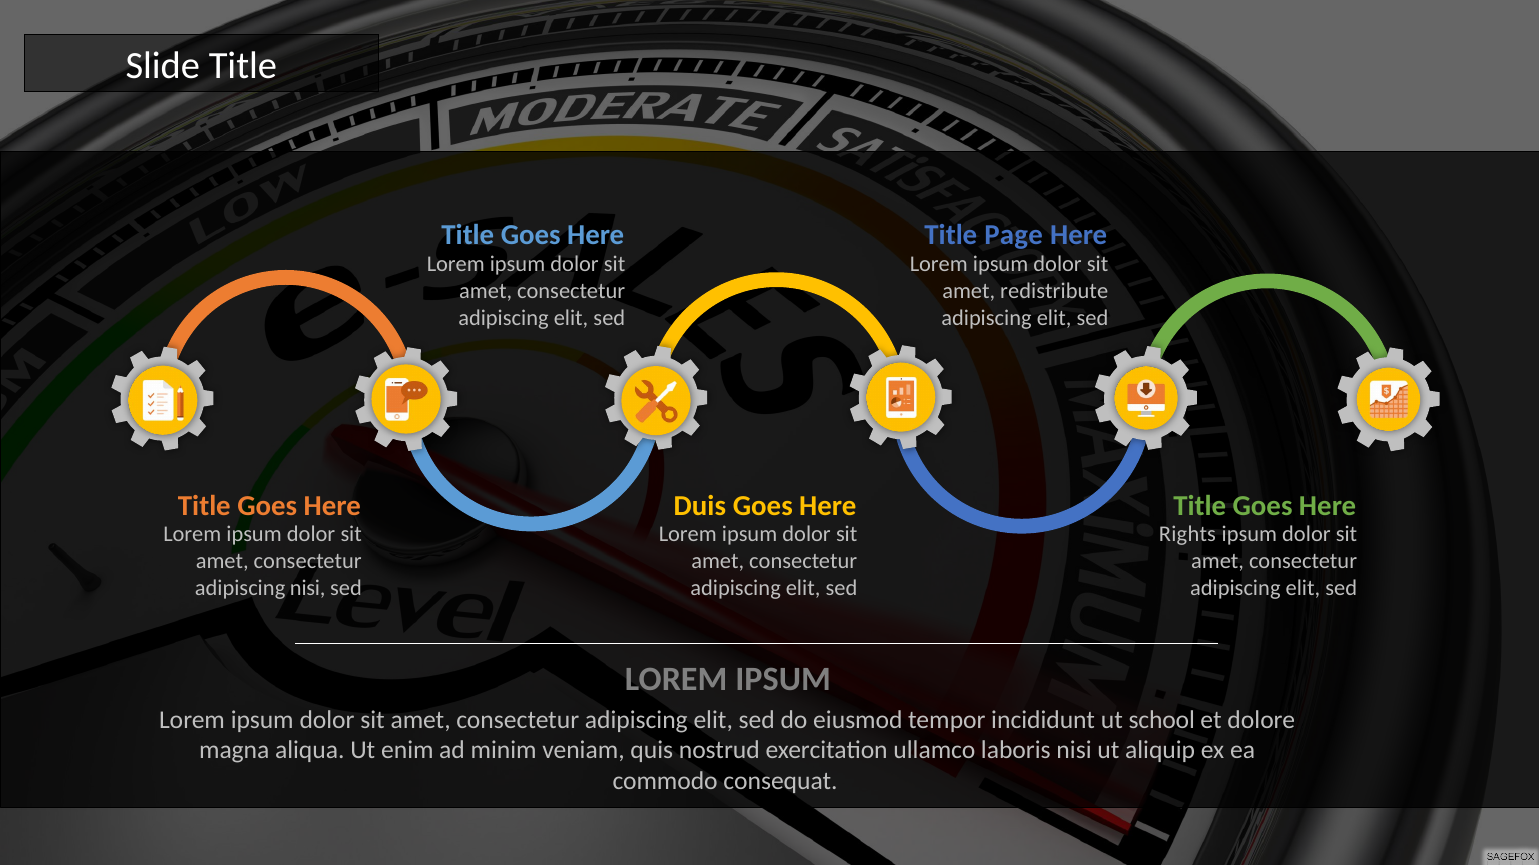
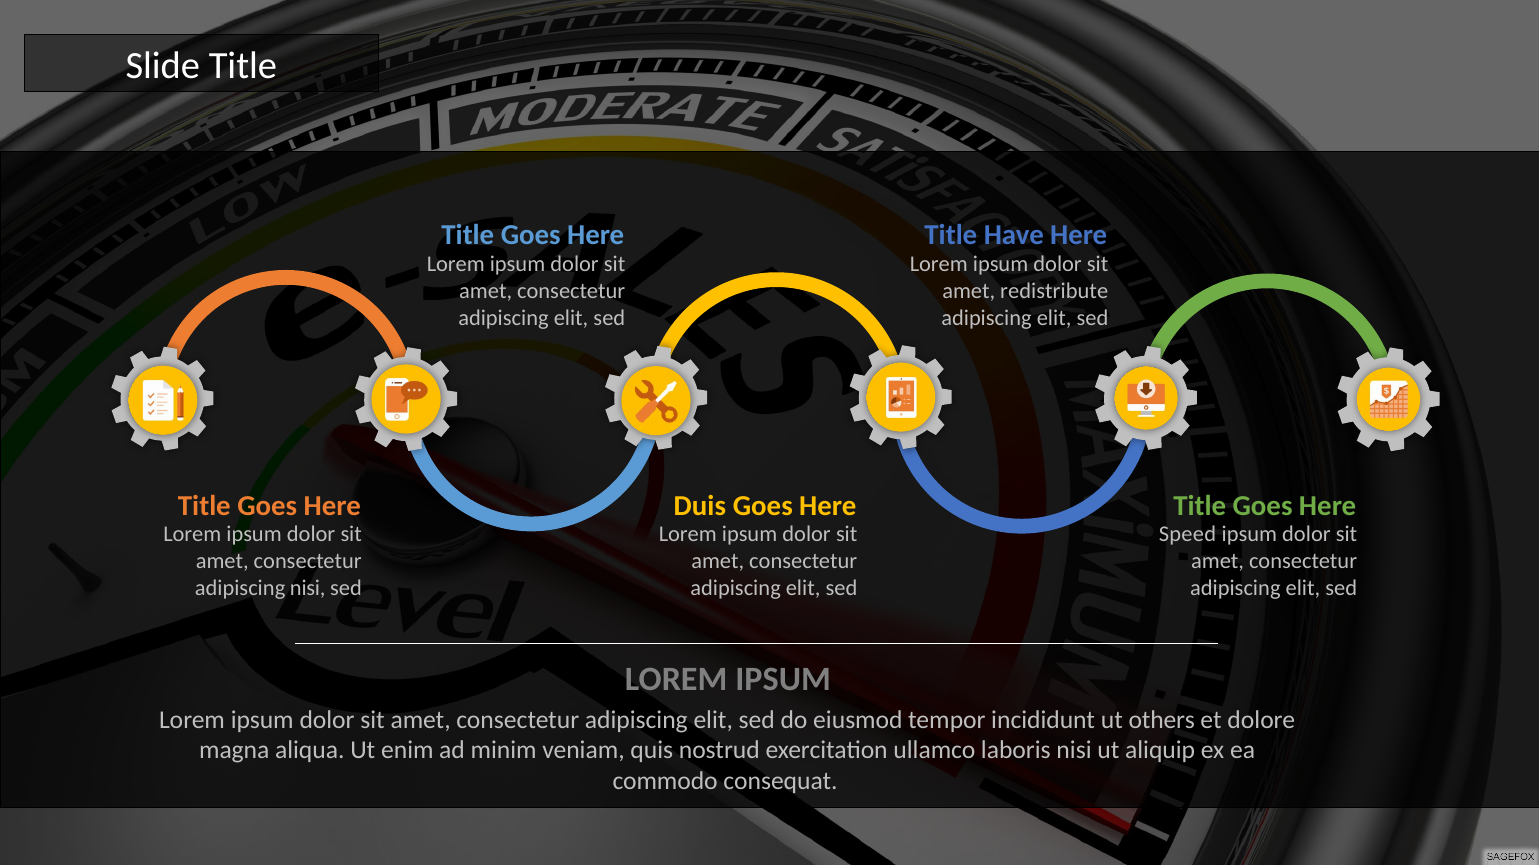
Page: Page -> Have
Rights: Rights -> Speed
school: school -> others
